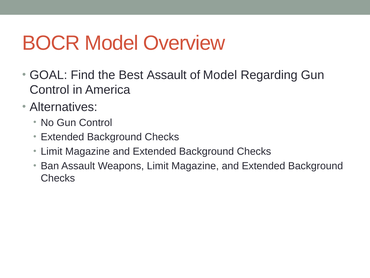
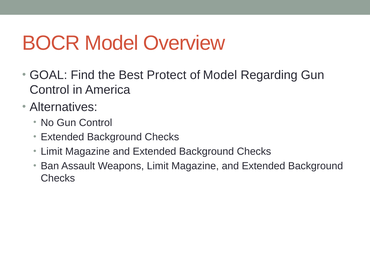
Best Assault: Assault -> Protect
